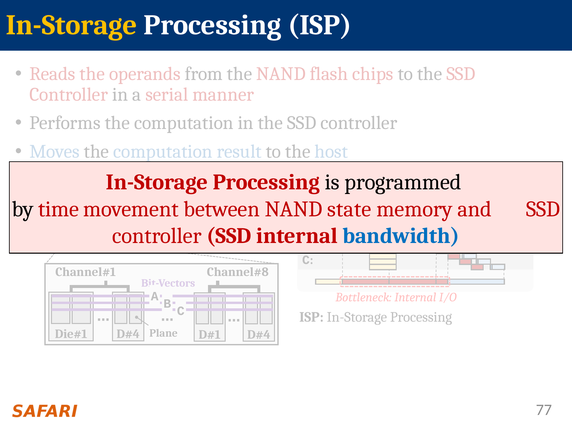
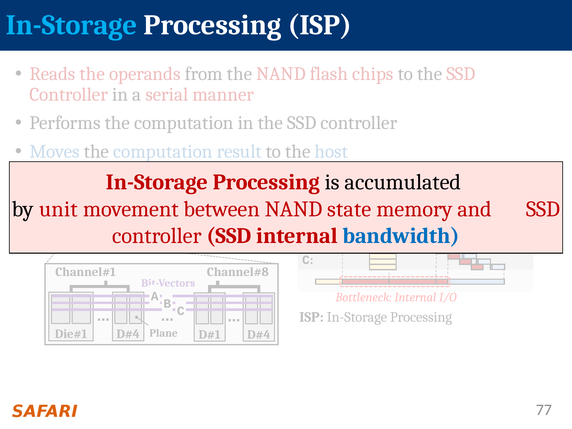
In-Storage at (72, 25) colour: yellow -> light blue
programmed: programmed -> accumulated
time: time -> unit
